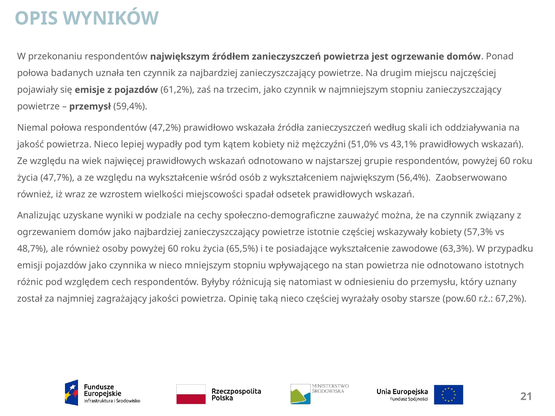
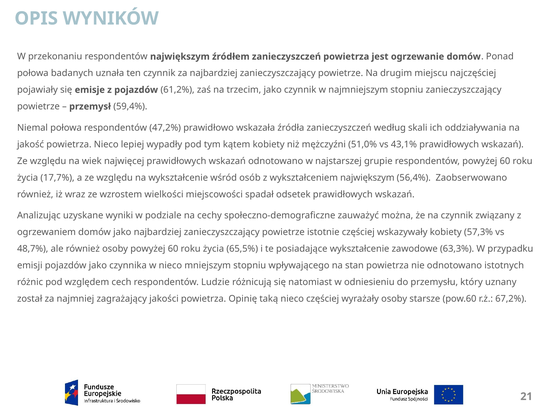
47,7%: 47,7% -> 17,7%
Byłyby: Byłyby -> Ludzie
